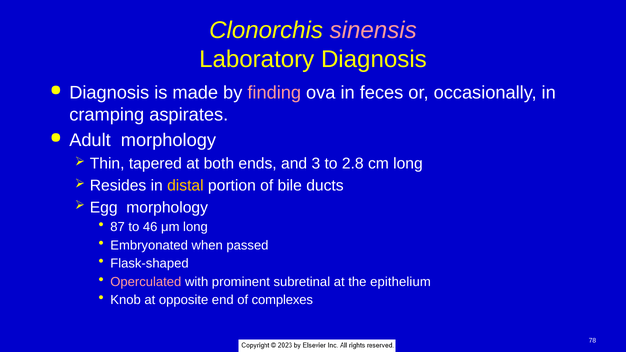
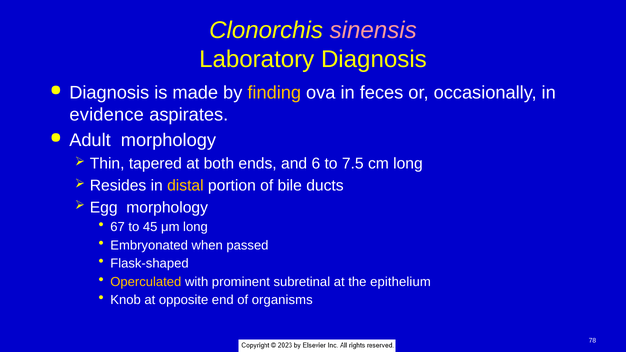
finding colour: pink -> yellow
cramping: cramping -> evidence
3: 3 -> 6
2.8: 2.8 -> 7.5
87: 87 -> 67
46: 46 -> 45
Operculated colour: pink -> yellow
complexes: complexes -> organisms
